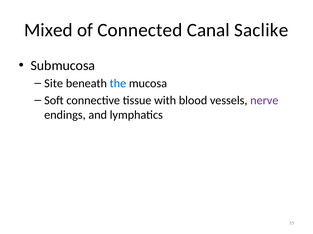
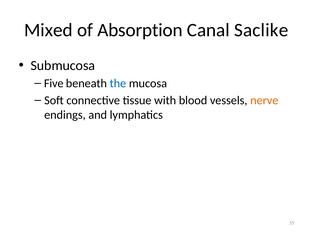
Connected: Connected -> Absorption
Site: Site -> Five
nerve colour: purple -> orange
